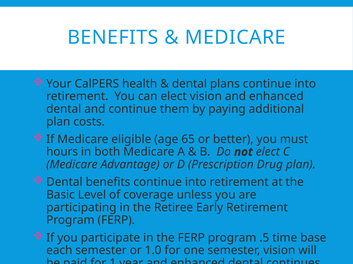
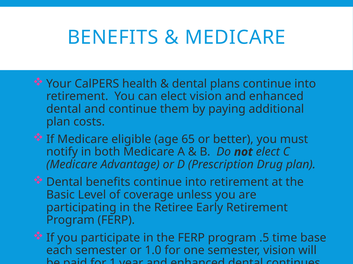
hours: hours -> notify
